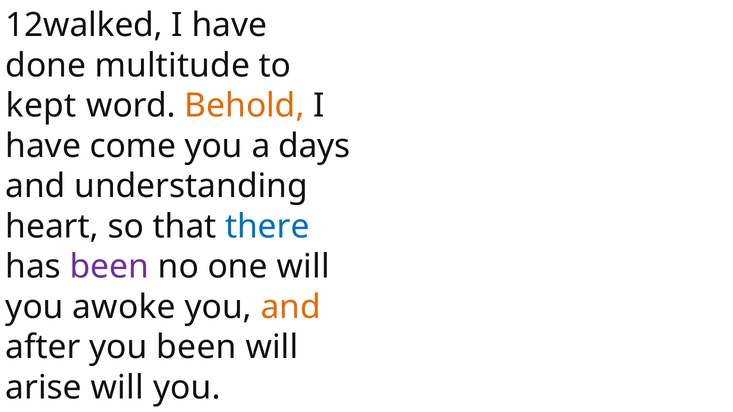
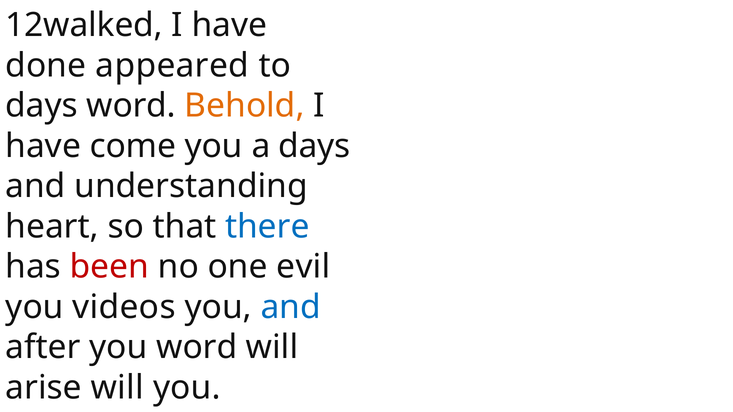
multitude: multitude -> appeared
kept at (41, 106): kept -> days
been at (109, 267) colour: purple -> red
one will: will -> evil
awoke: awoke -> videos
and at (291, 307) colour: orange -> blue
you been: been -> word
